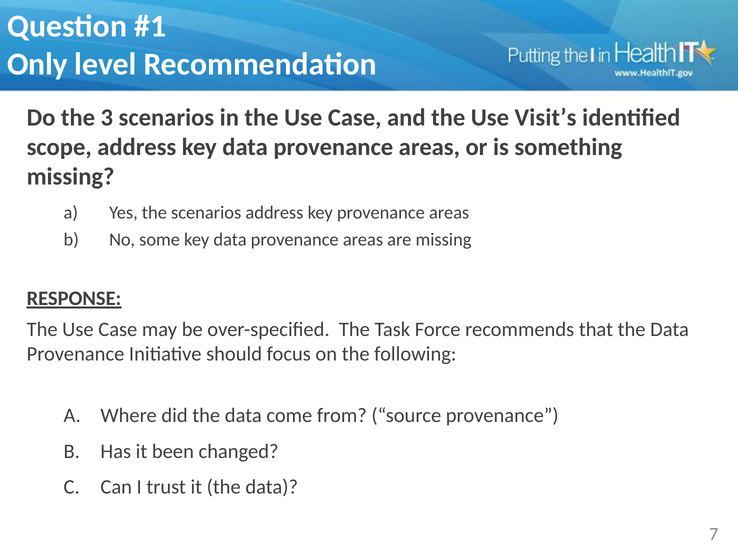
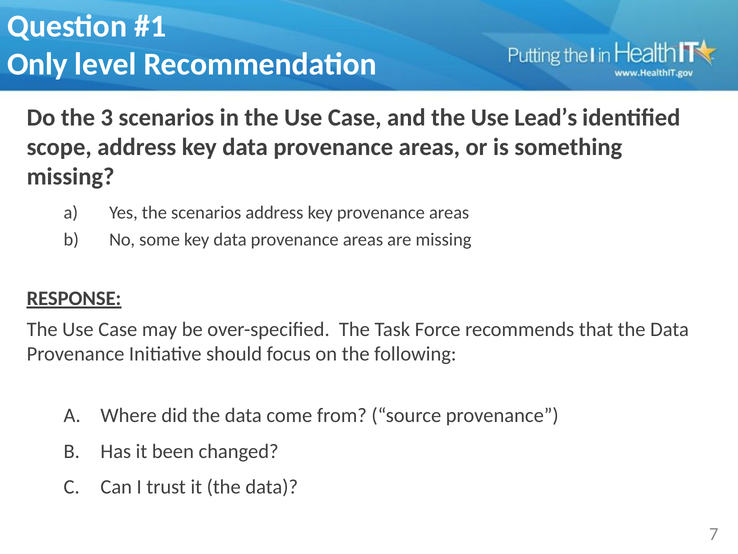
Visit’s: Visit’s -> Lead’s
